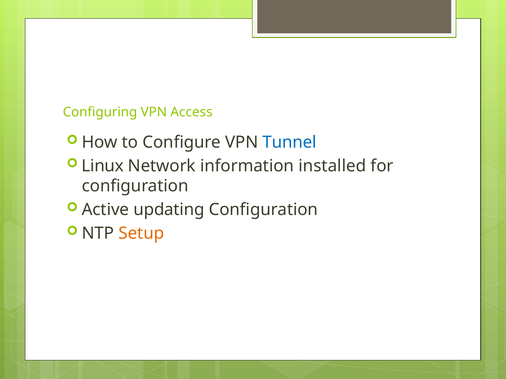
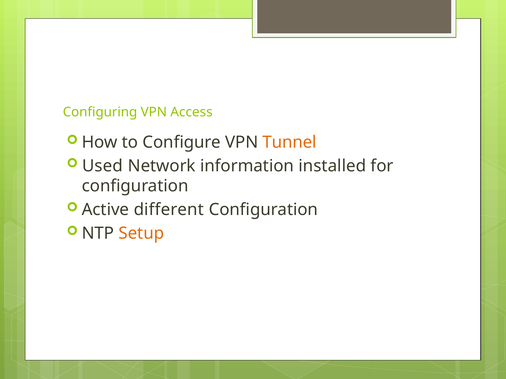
Tunnel colour: blue -> orange
Linux: Linux -> Used
updating: updating -> different
